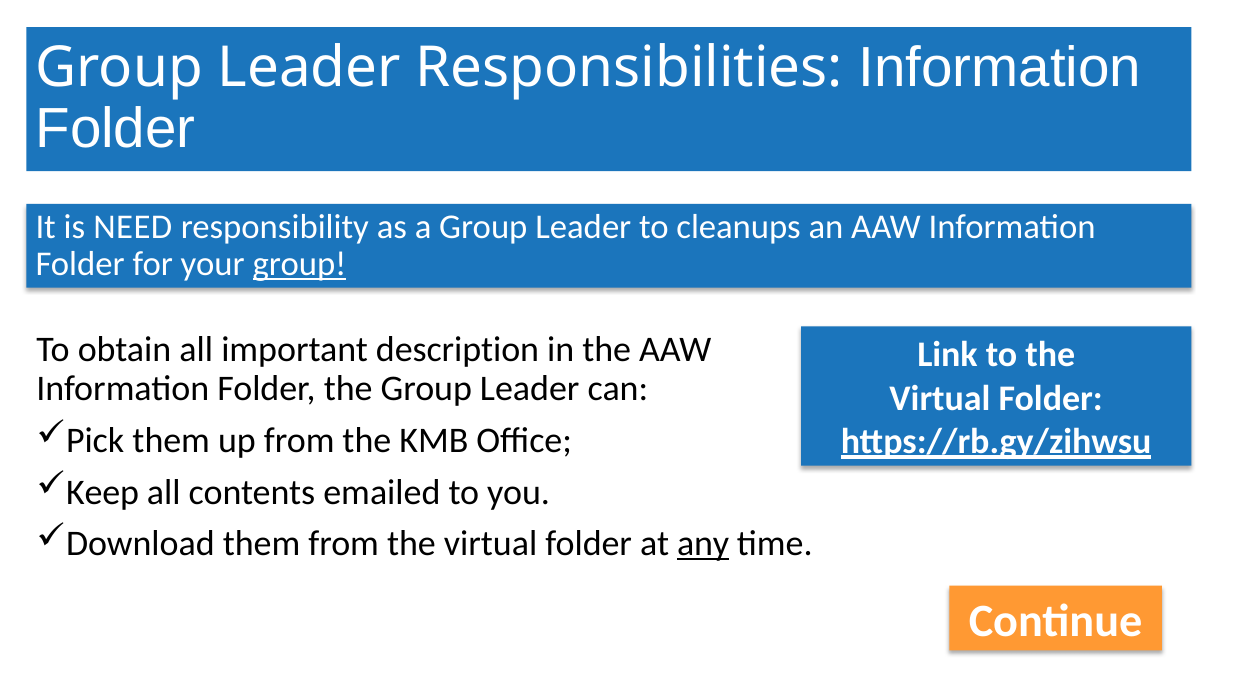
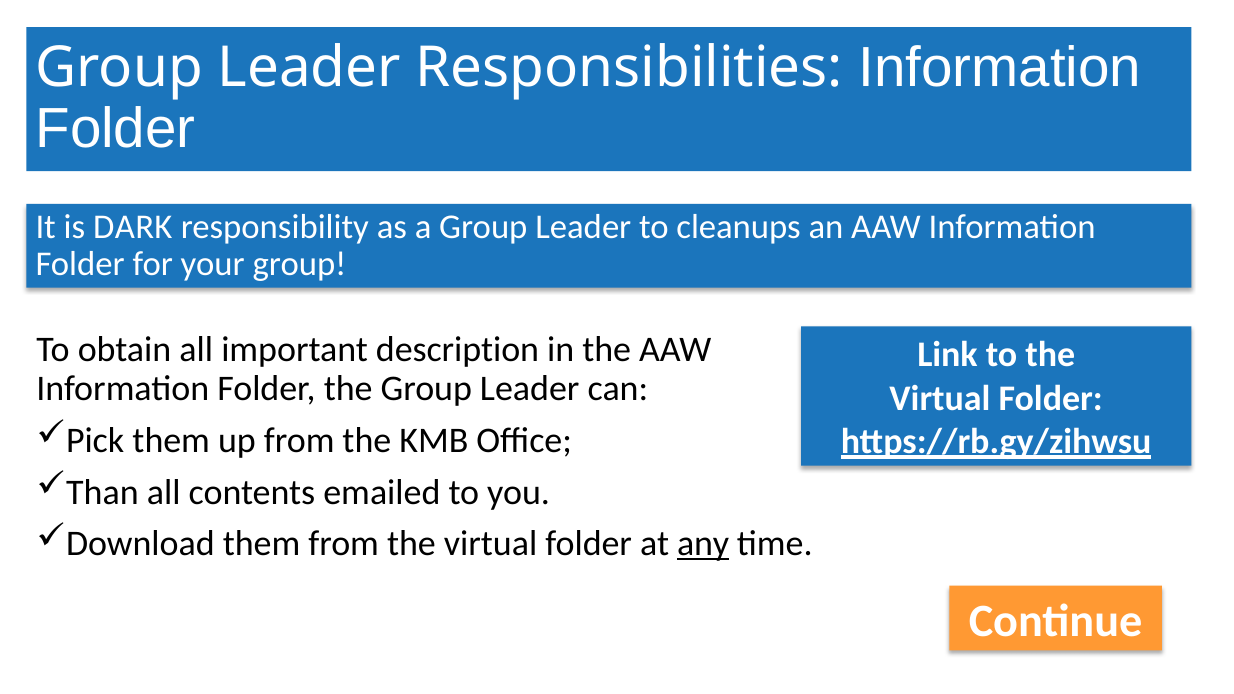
NEED: NEED -> DARK
group at (300, 265) underline: present -> none
Keep: Keep -> Than
